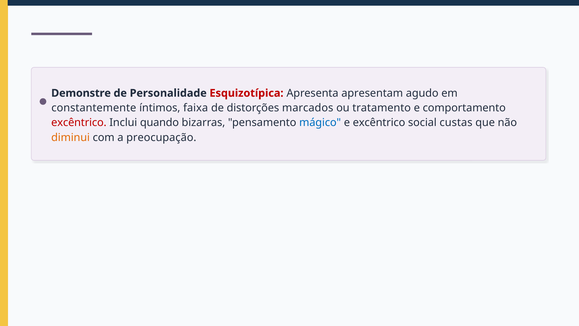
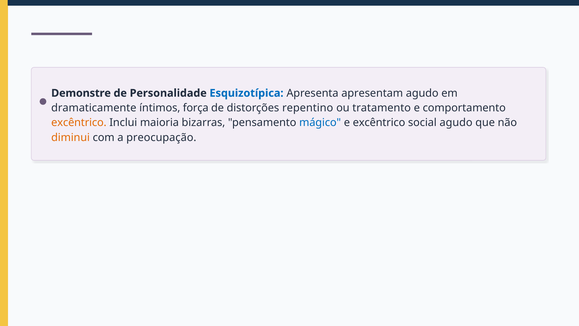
Esquizotípica colour: red -> blue
constantemente: constantemente -> dramaticamente
faixa: faixa -> força
marcados: marcados -> repentino
excêntrico at (79, 123) colour: red -> orange
quando: quando -> maioria
social custas: custas -> agudo
